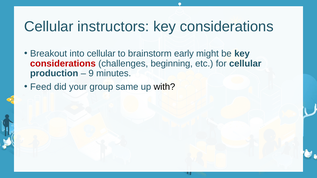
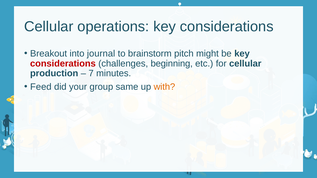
instructors: instructors -> operations
into cellular: cellular -> journal
early: early -> pitch
9: 9 -> 7
with colour: black -> orange
